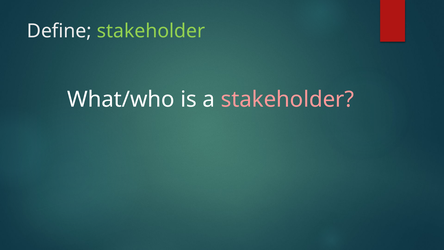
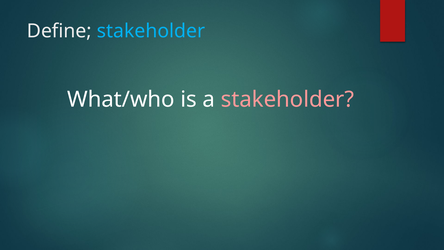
stakeholder at (151, 31) colour: light green -> light blue
